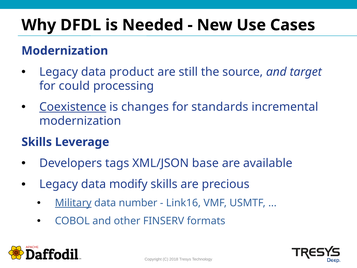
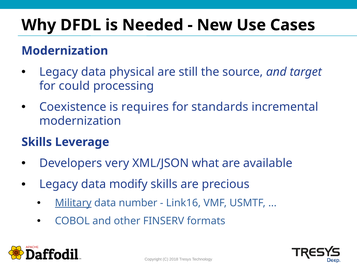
product: product -> physical
Coexistence underline: present -> none
changes: changes -> requires
tags: tags -> very
base: base -> what
